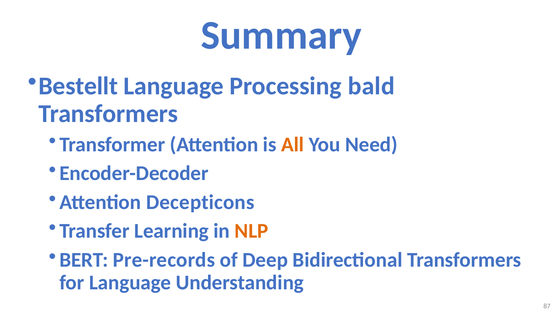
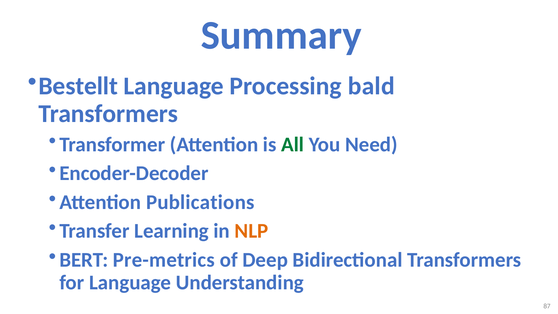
All colour: orange -> green
Decepticons: Decepticons -> Publications
Pre-records: Pre-records -> Pre-metrics
